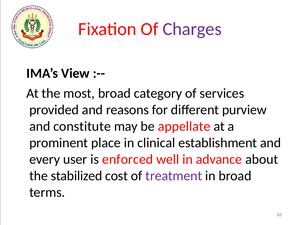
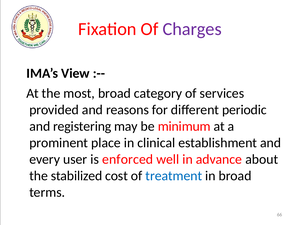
purview: purview -> periodic
constitute: constitute -> registering
appellate: appellate -> minimum
treatment colour: purple -> blue
